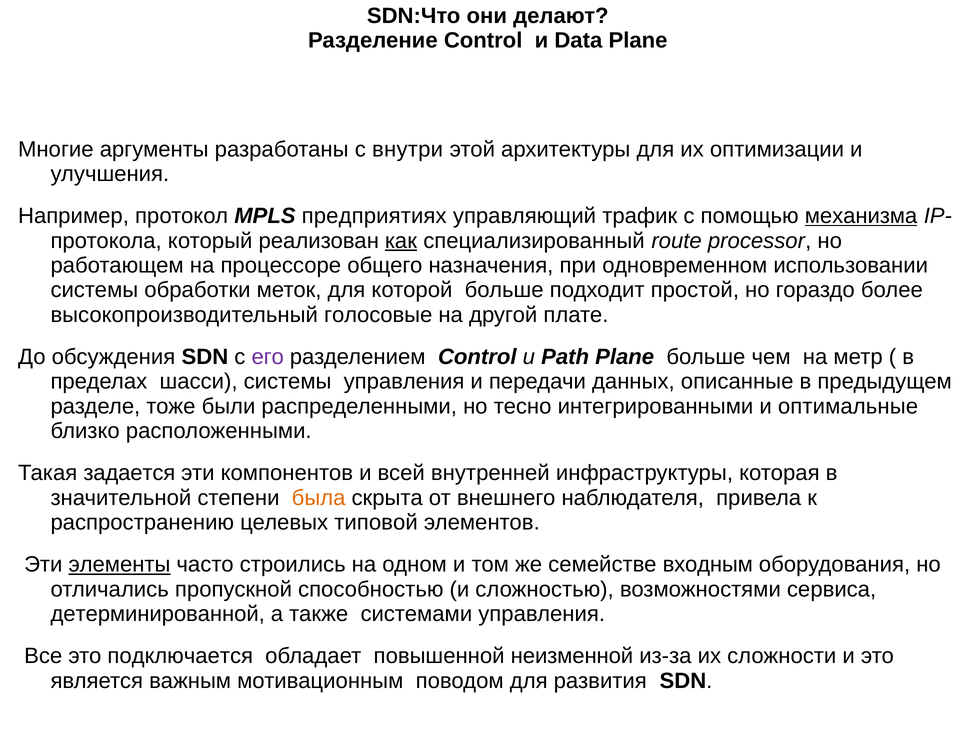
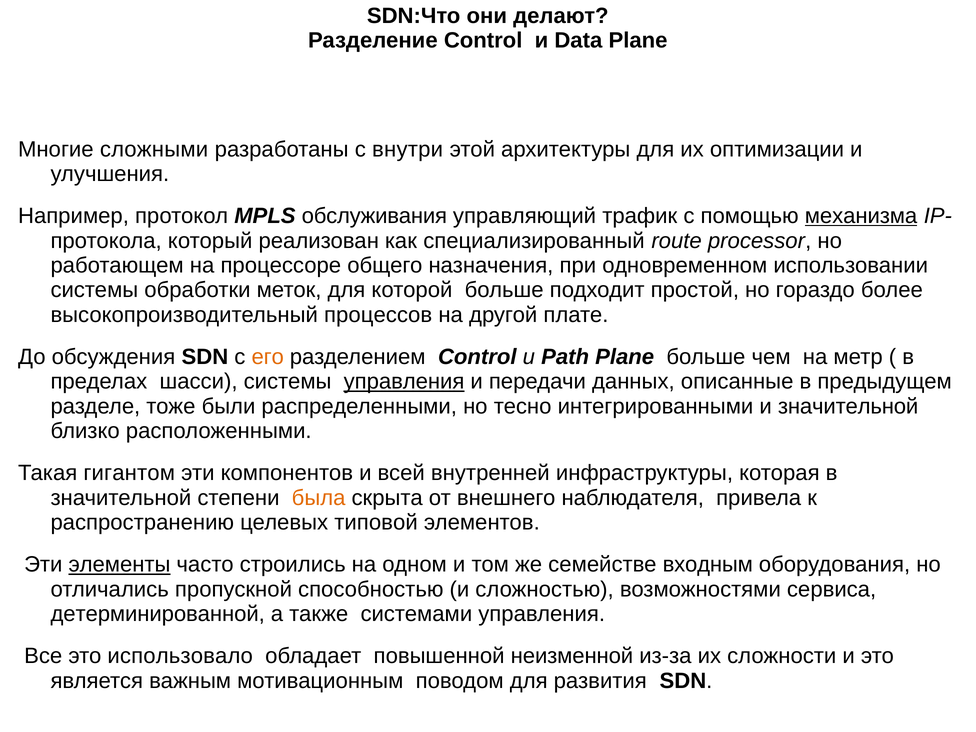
аргументы: аргументы -> сложными
предприятиях: предприятиях -> обслуживания
как underline: present -> none
голосовые: голосовые -> процессов
его colour: purple -> orange
управления at (404, 382) underline: none -> present
и оптимальные: оптимальные -> значительной
задается: задается -> гигантом
подключается: подключается -> использовало
